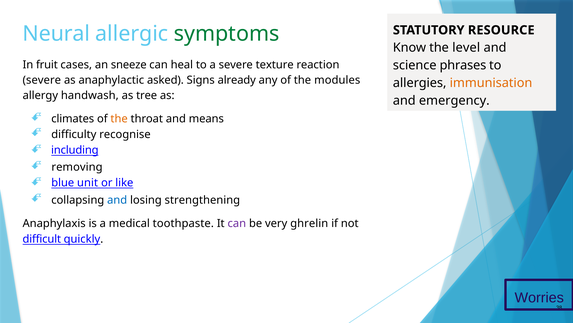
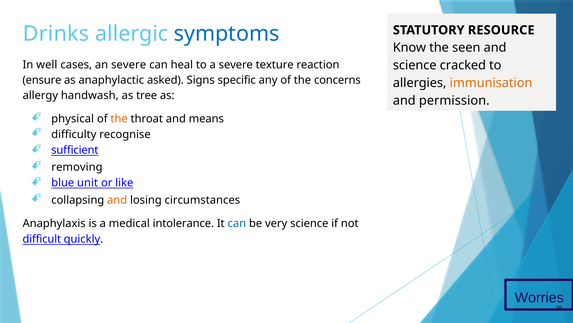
Neural: Neural -> Drinks
symptoms colour: green -> blue
level: level -> seen
fruit: fruit -> well
an sneeze: sneeze -> severe
phrases: phrases -> cracked
severe at (42, 80): severe -> ensure
already: already -> specific
modules: modules -> concerns
emergency: emergency -> permission
climates: climates -> physical
including: including -> sufficient
and at (117, 200) colour: blue -> orange
strengthening: strengthening -> circumstances
toothpaste: toothpaste -> intolerance
can at (237, 223) colour: purple -> blue
very ghrelin: ghrelin -> science
